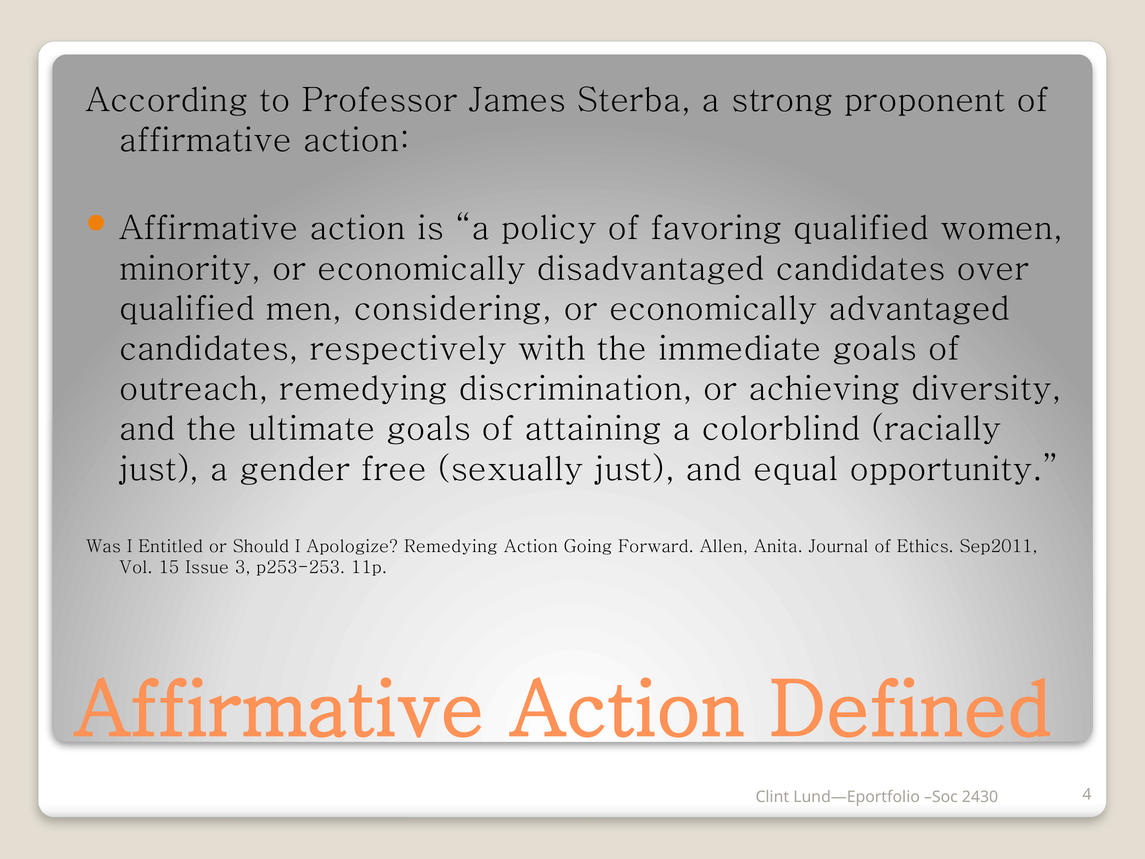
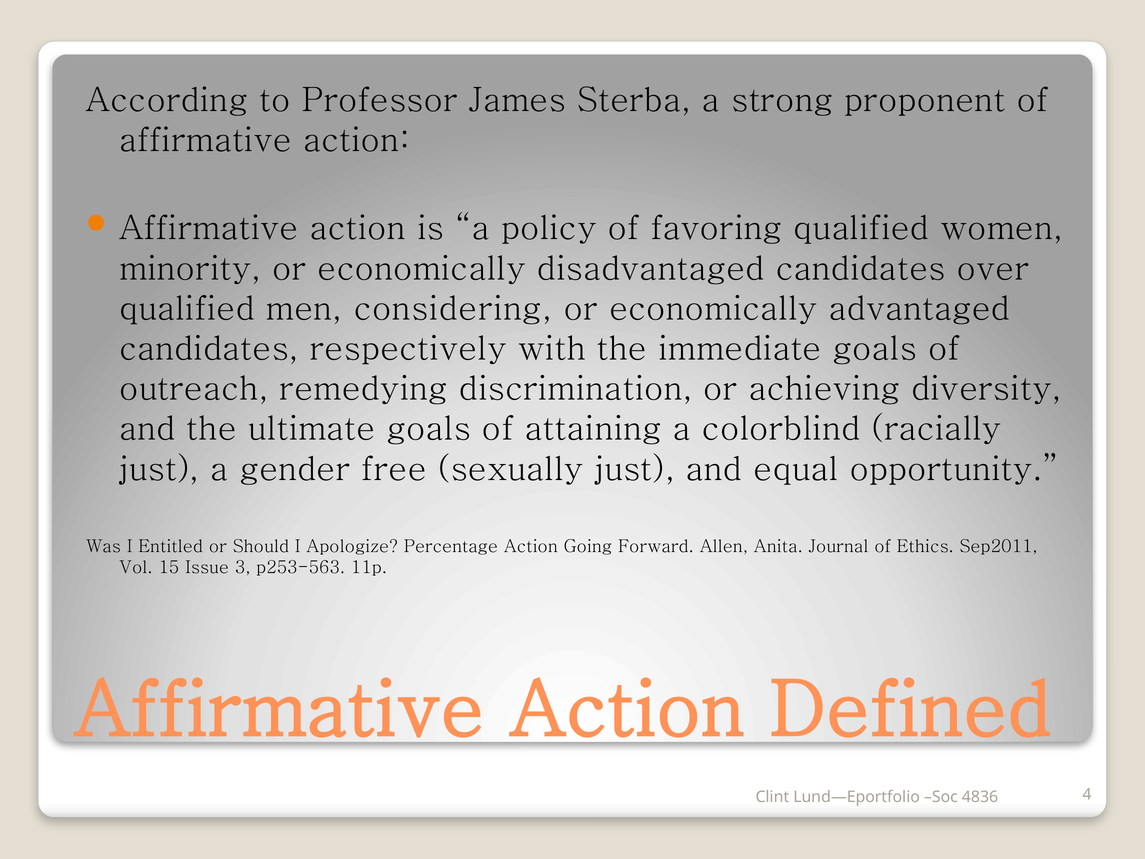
Apologize Remedying: Remedying -> Percentage
p253-253: p253-253 -> p253-563
2430: 2430 -> 4836
